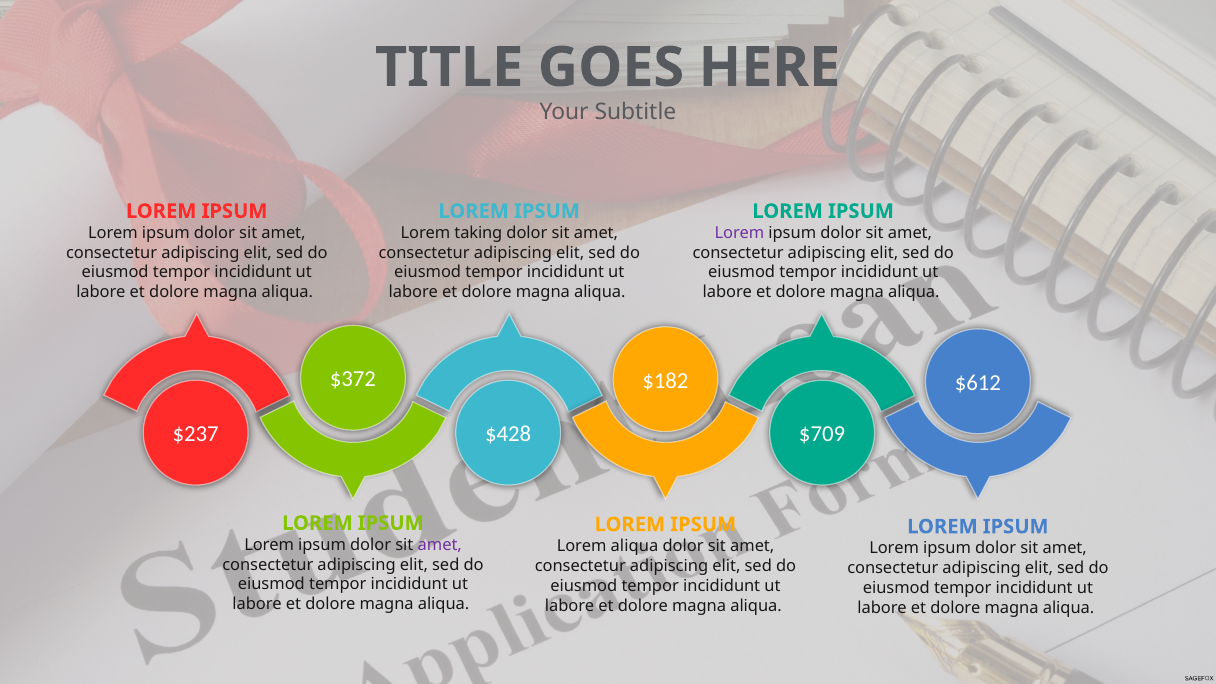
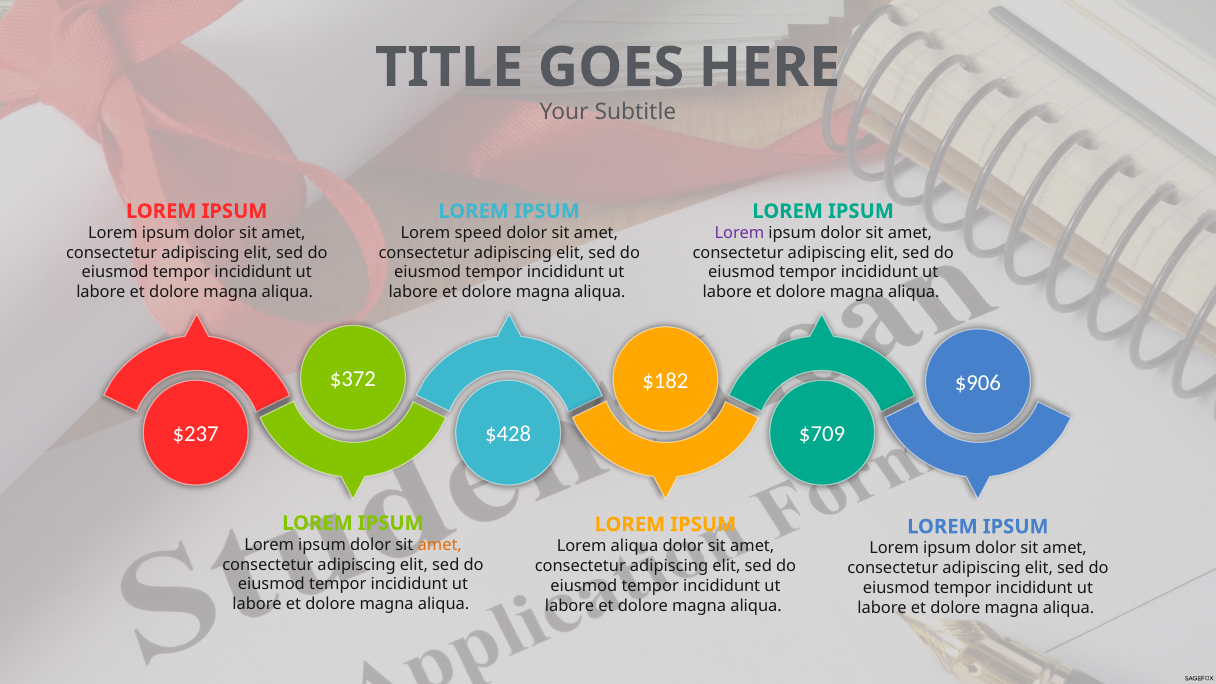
taking: taking -> speed
$612: $612 -> $906
amet at (440, 545) colour: purple -> orange
